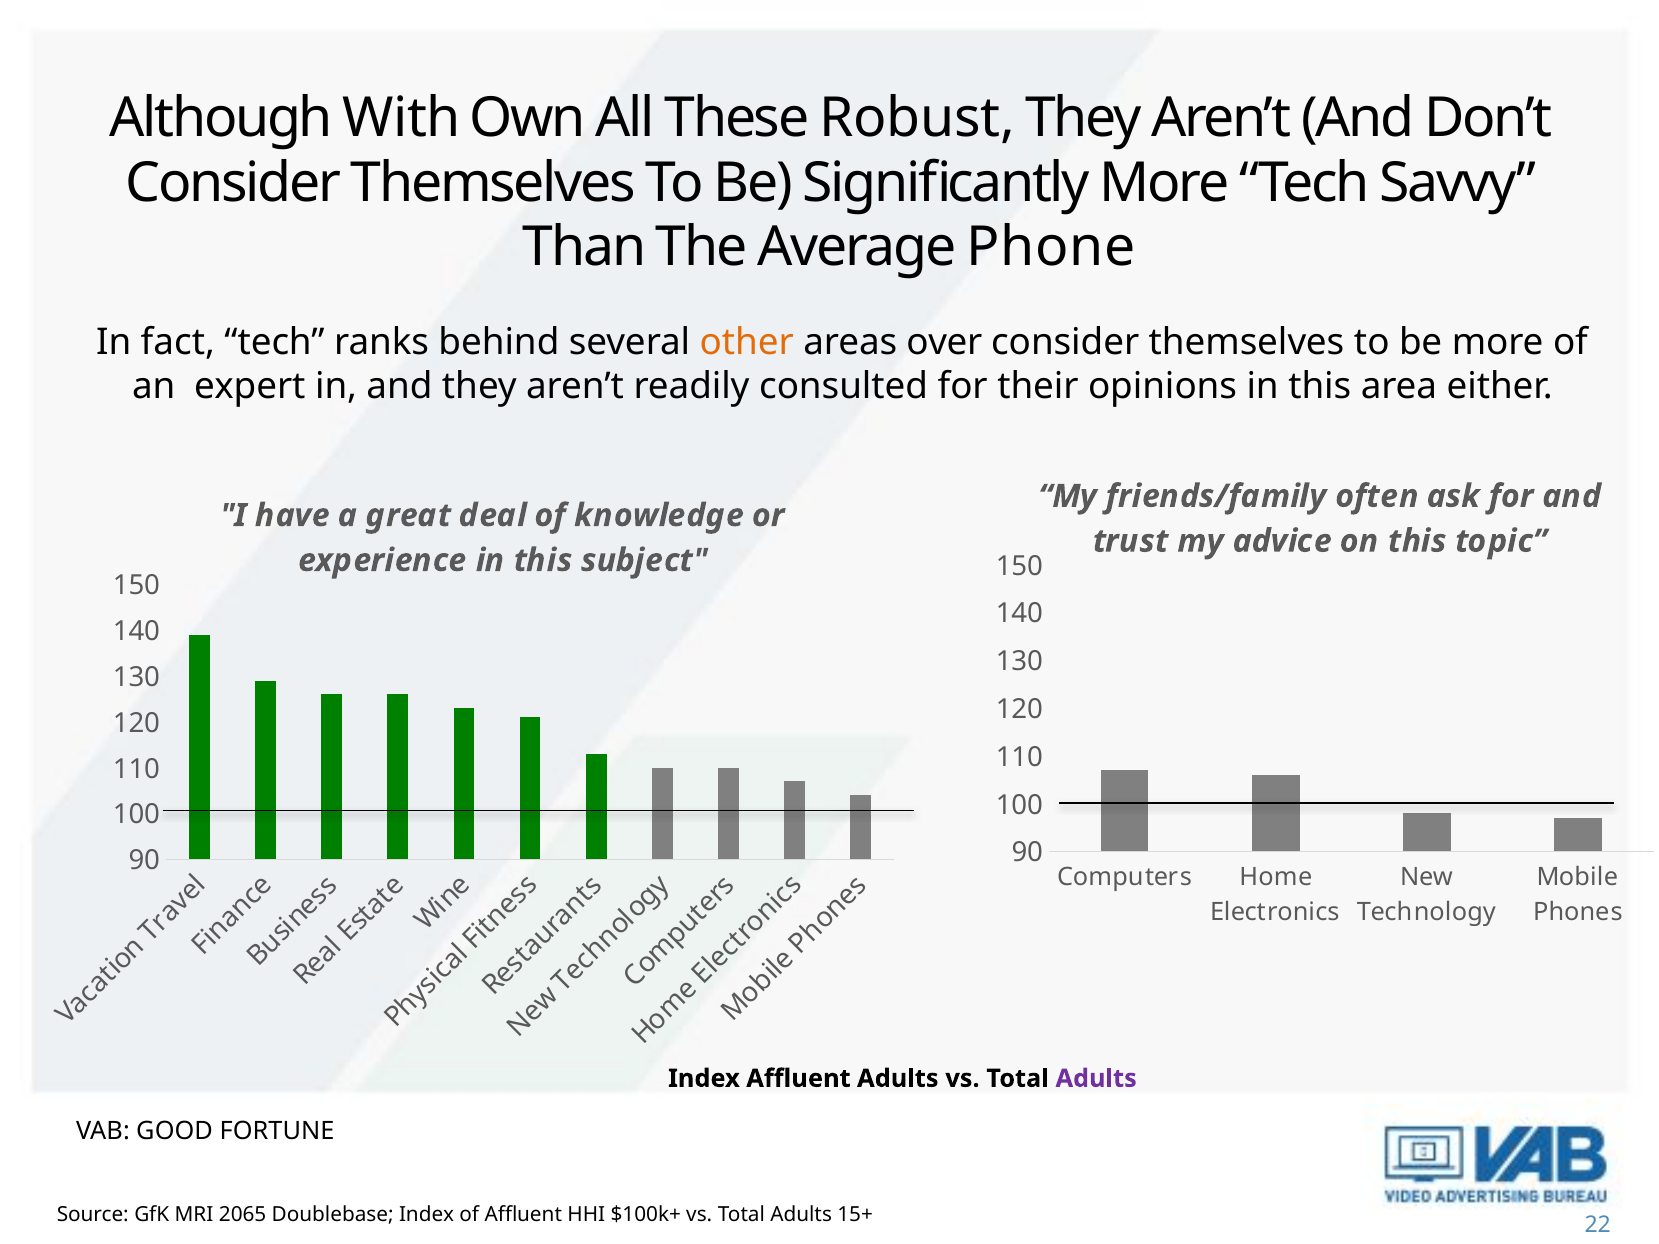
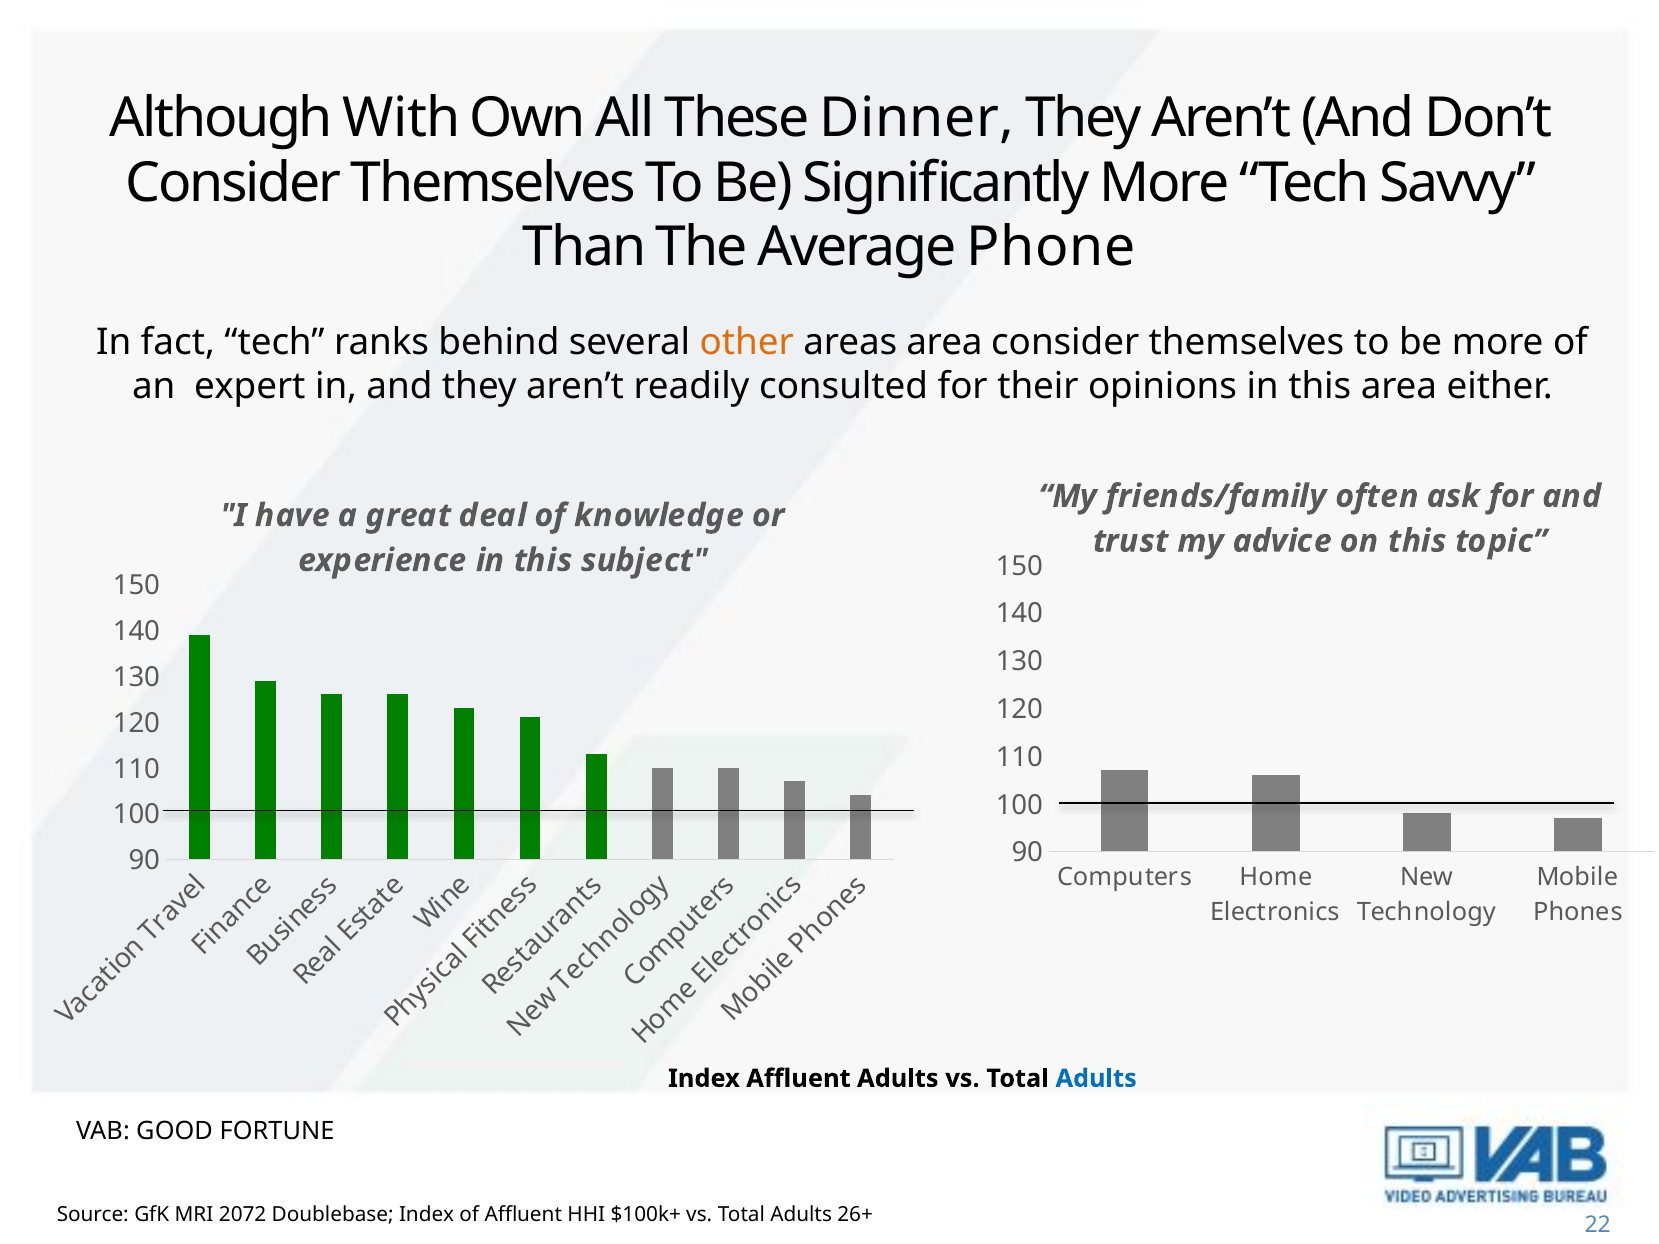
Robust: Robust -> Dinner
areas over: over -> area
Adults at (1096, 1079) colour: purple -> blue
2065: 2065 -> 2072
15+: 15+ -> 26+
